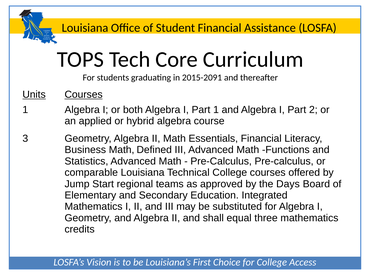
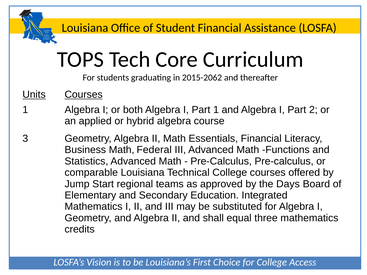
2015-2091: 2015-2091 -> 2015-2062
Defined: Defined -> Federal
